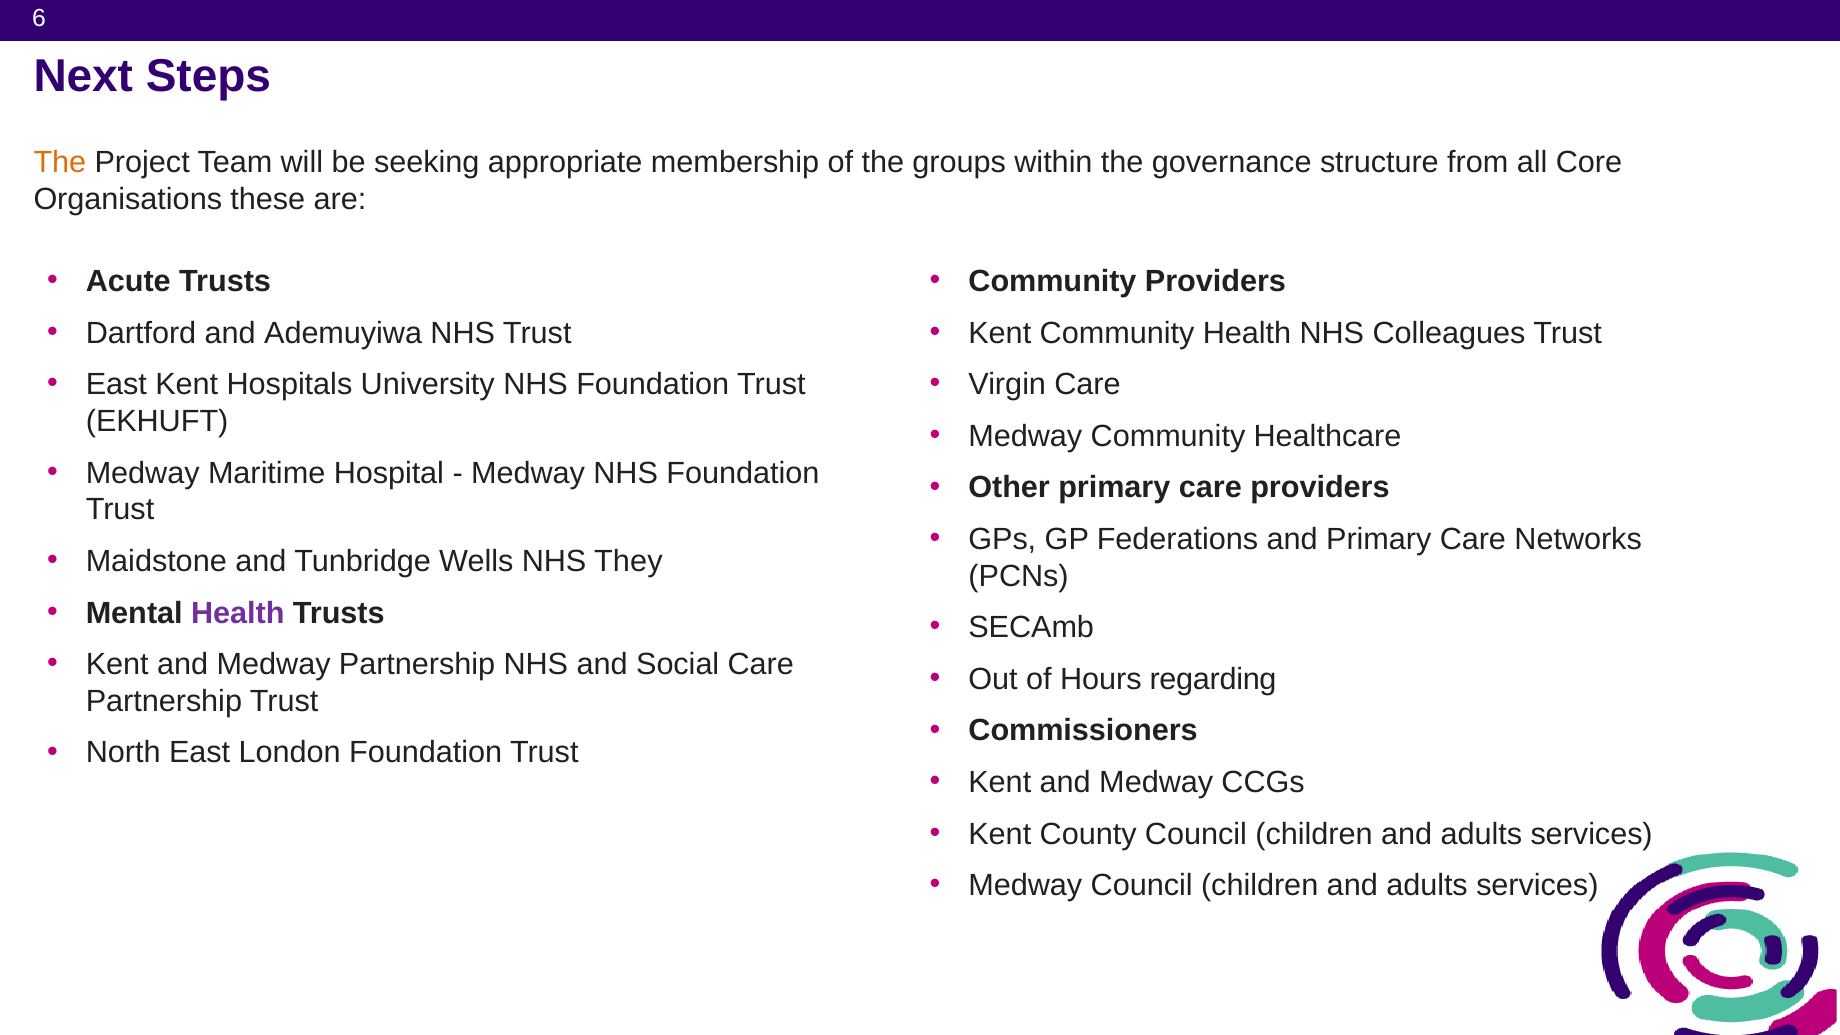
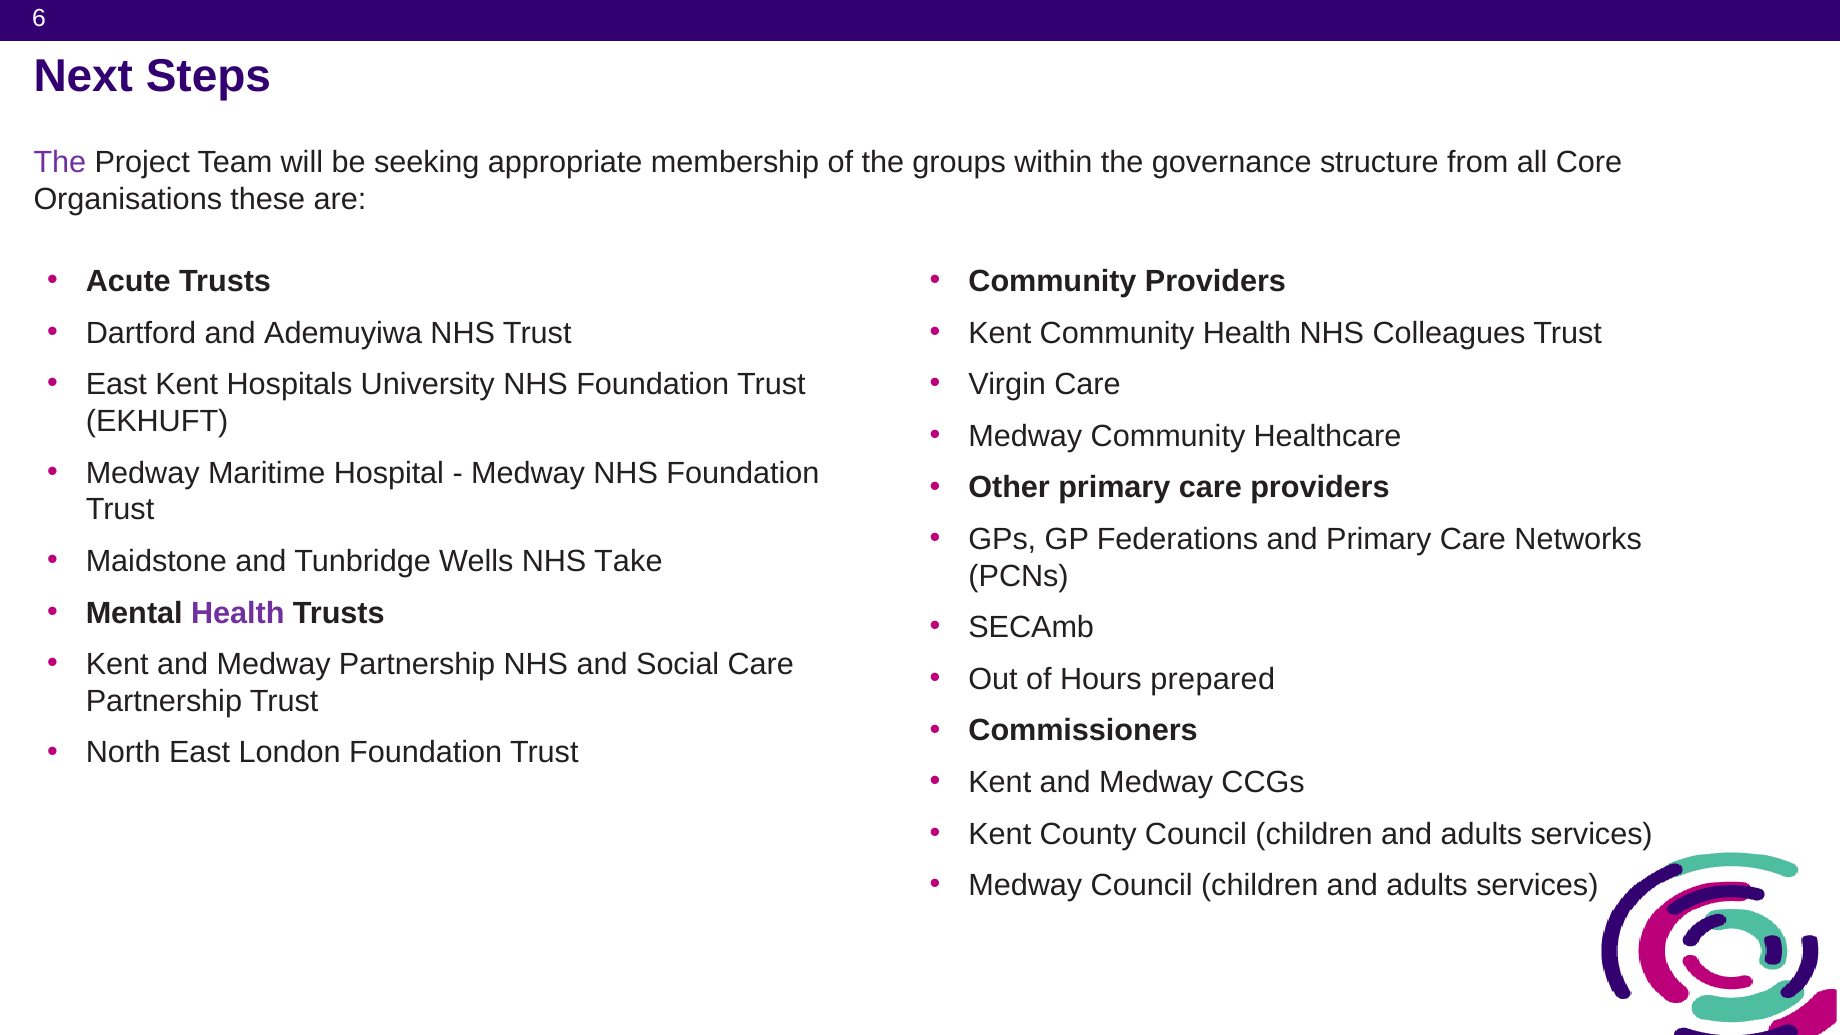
The at (60, 162) colour: orange -> purple
They: They -> Take
regarding: regarding -> prepared
